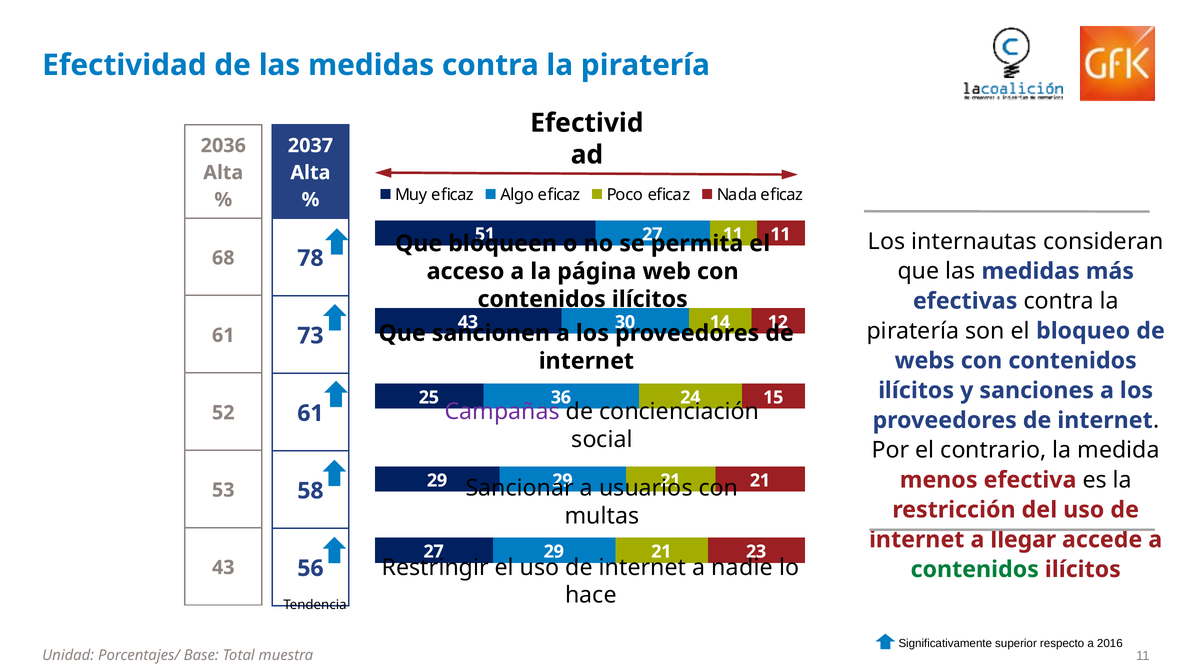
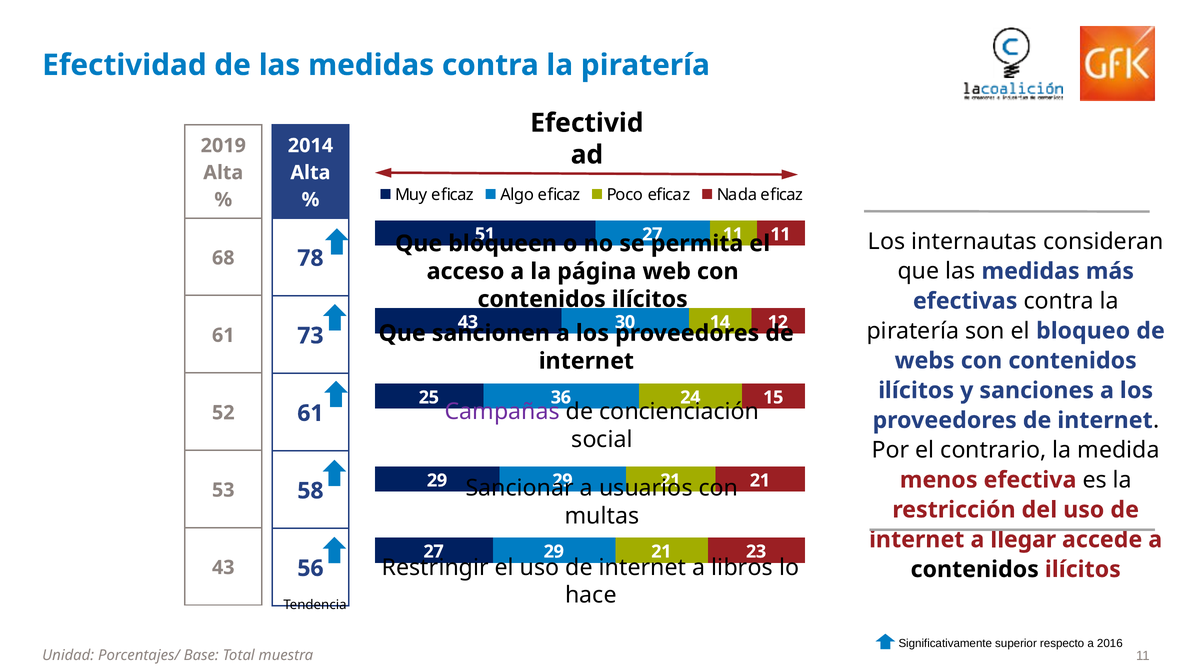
2036: 2036 -> 2019
2037: 2037 -> 2014
nadie: nadie -> libros
contenidos at (975, 569) colour: green -> black
